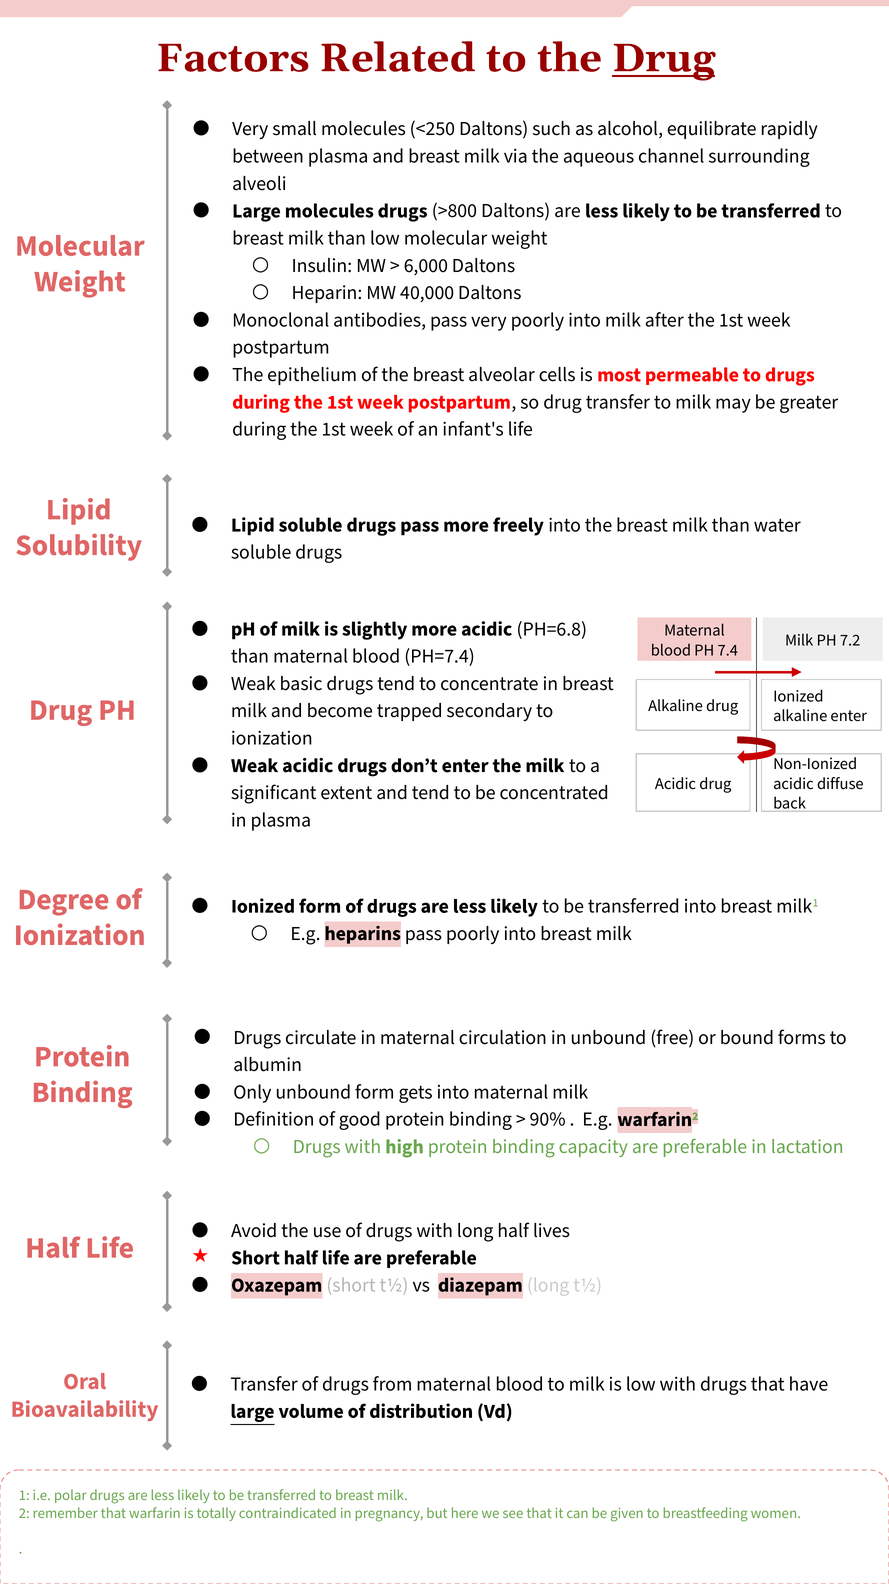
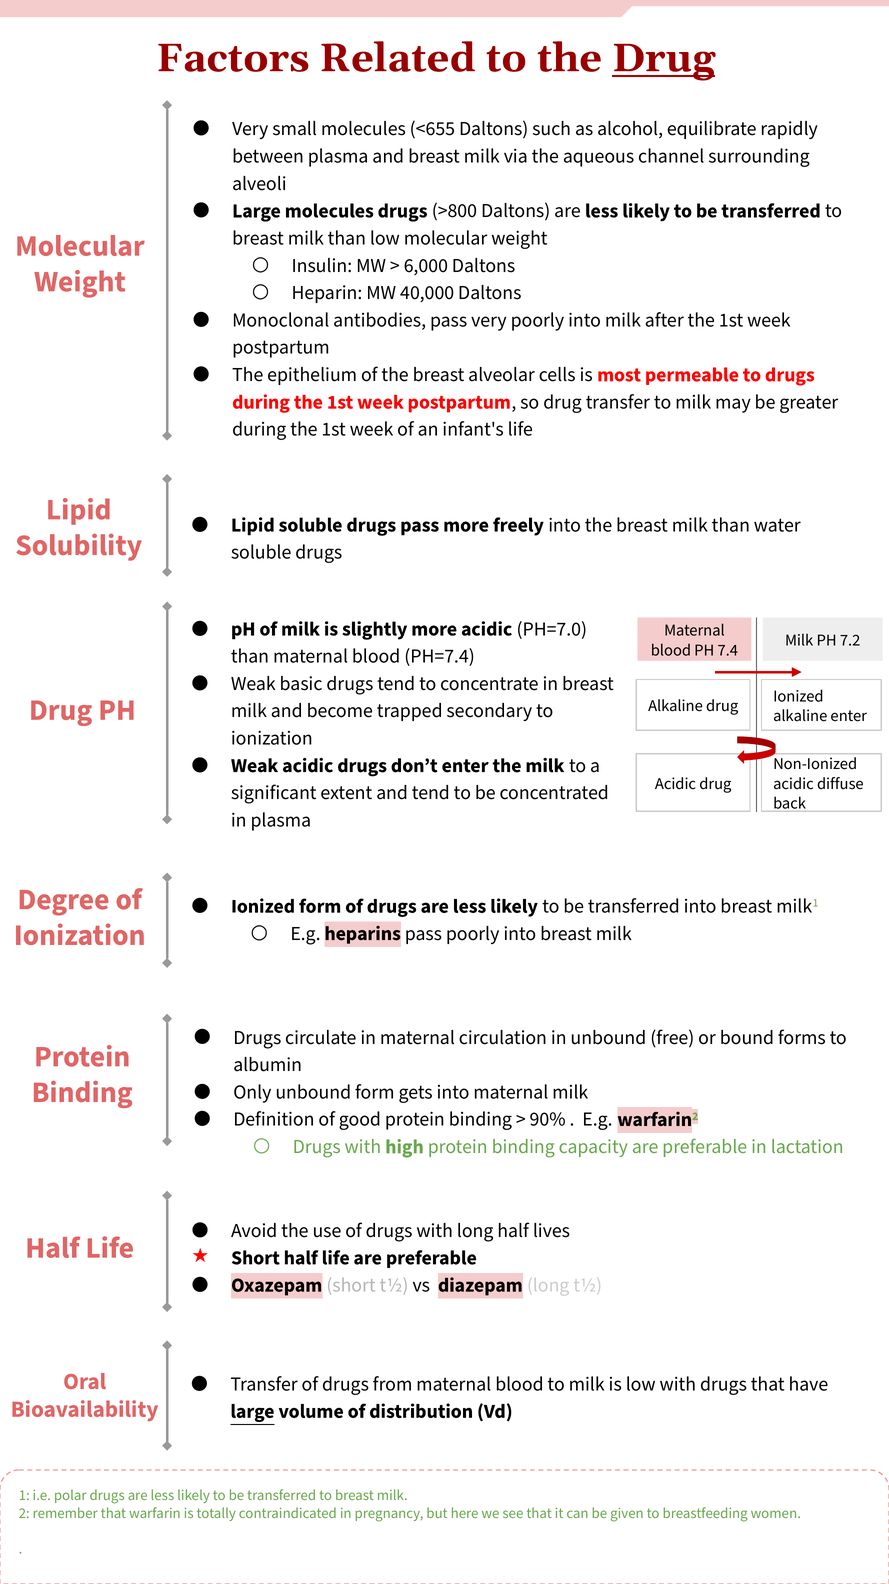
<250: <250 -> <655
PH=6.8: PH=6.8 -> PH=7.0
